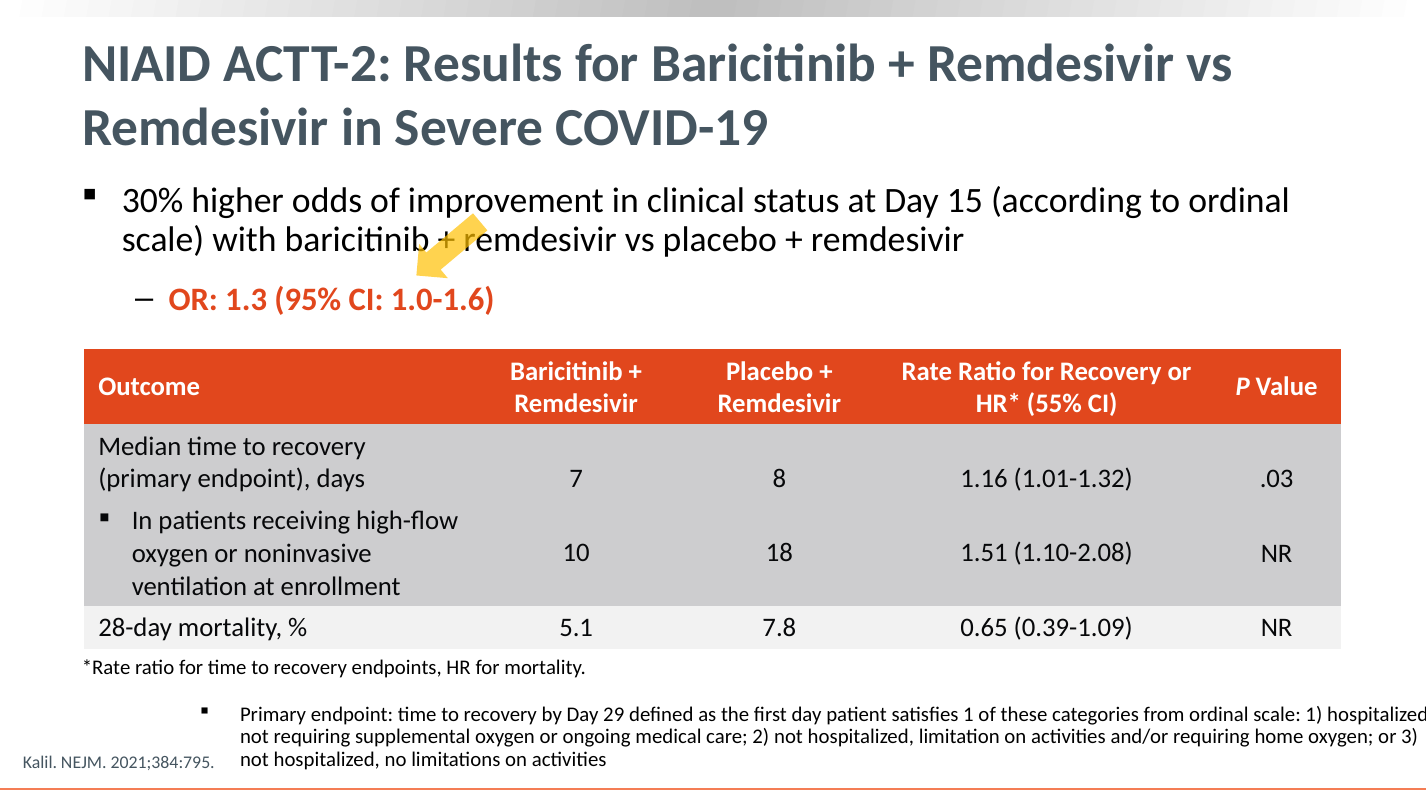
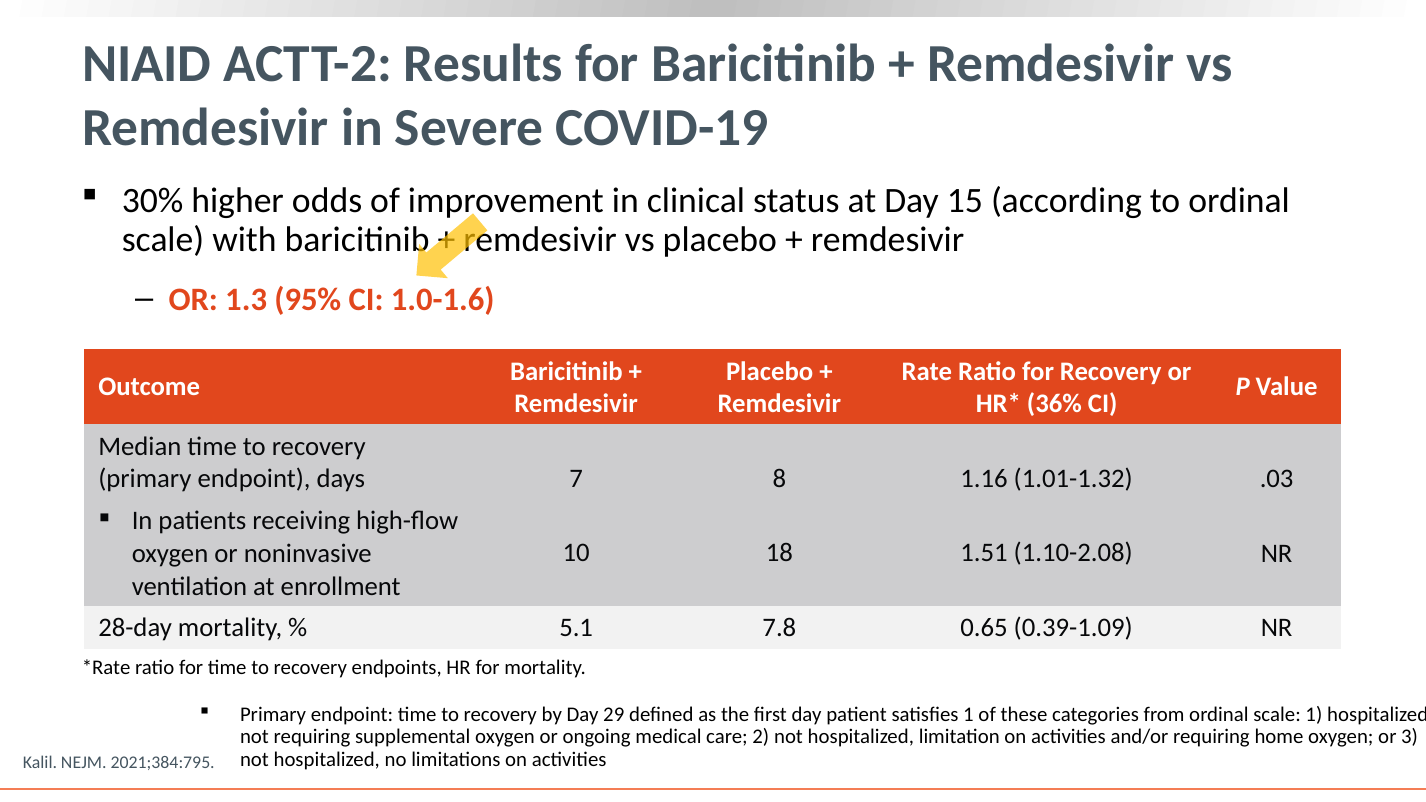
55%: 55% -> 36%
